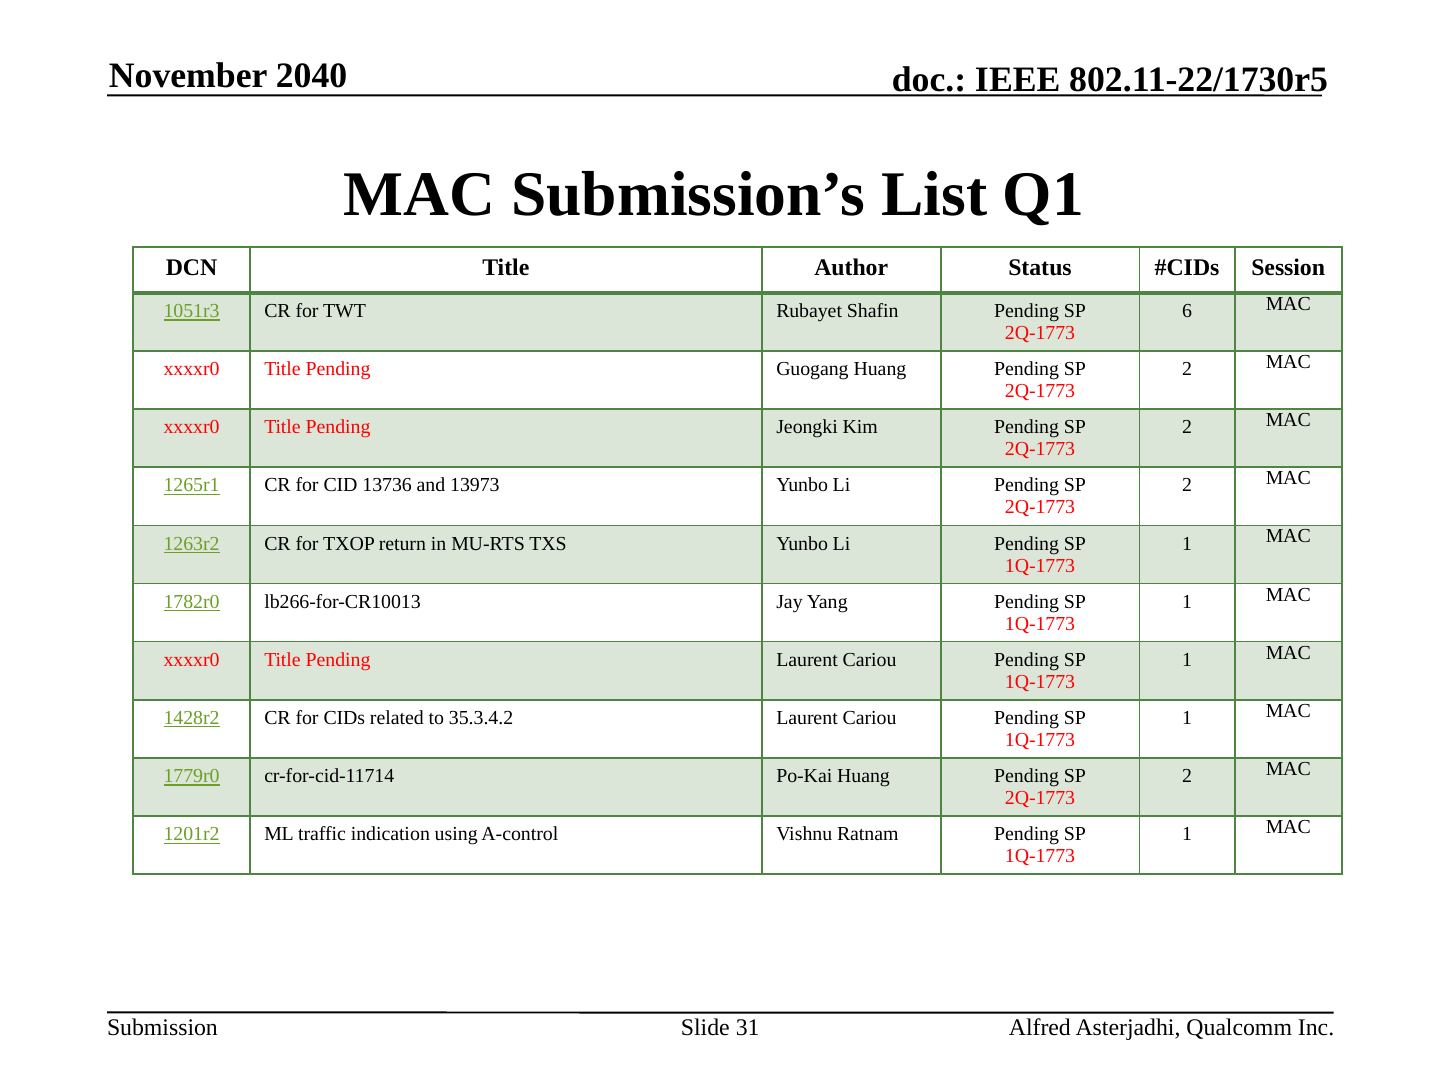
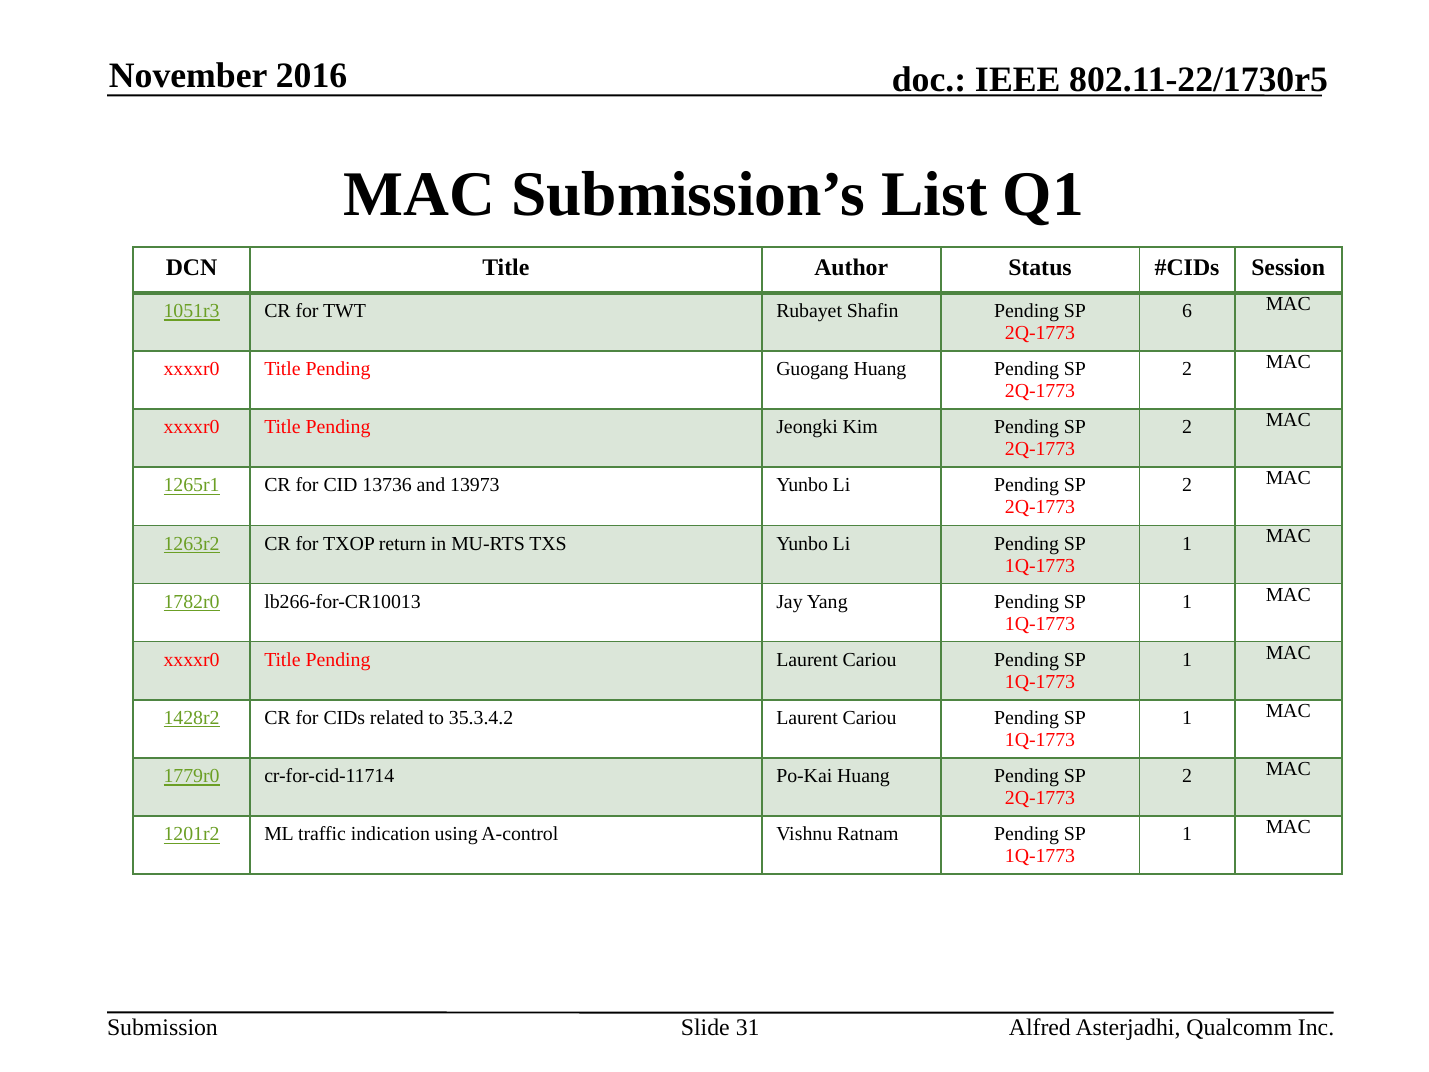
2040: 2040 -> 2016
